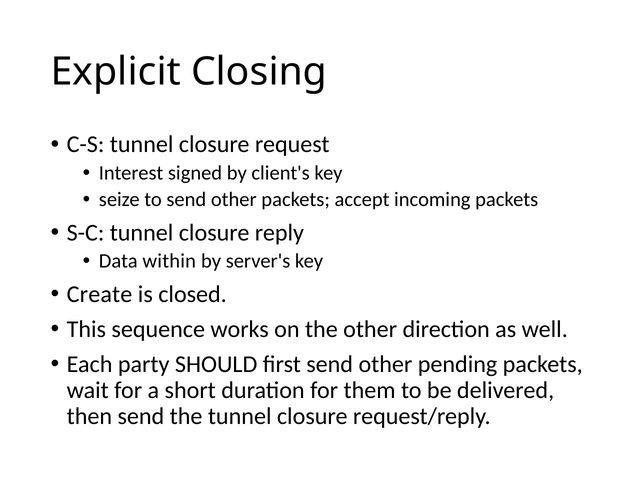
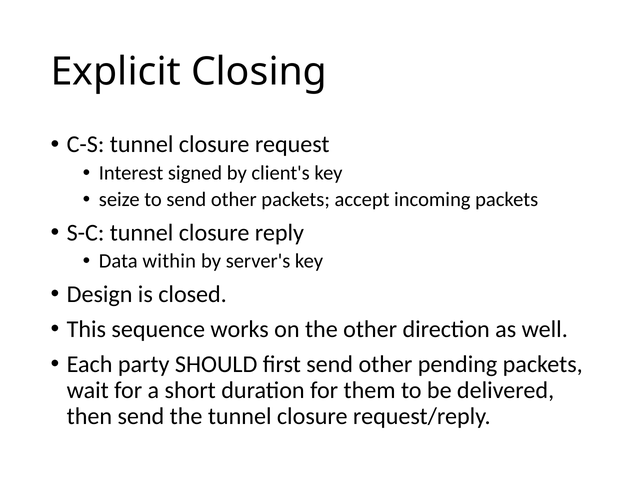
Create: Create -> Design
